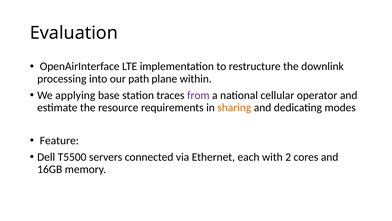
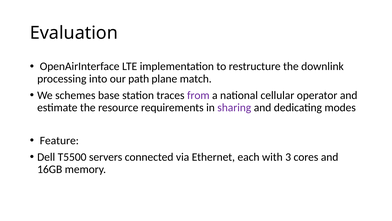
within: within -> match
applying: applying -> schemes
sharing colour: orange -> purple
2: 2 -> 3
